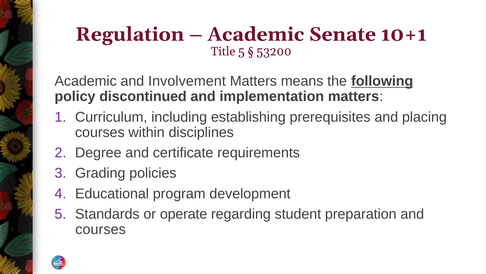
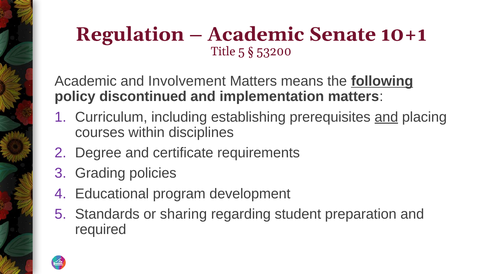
and at (386, 117) underline: none -> present
operate: operate -> sharing
courses at (101, 229): courses -> required
